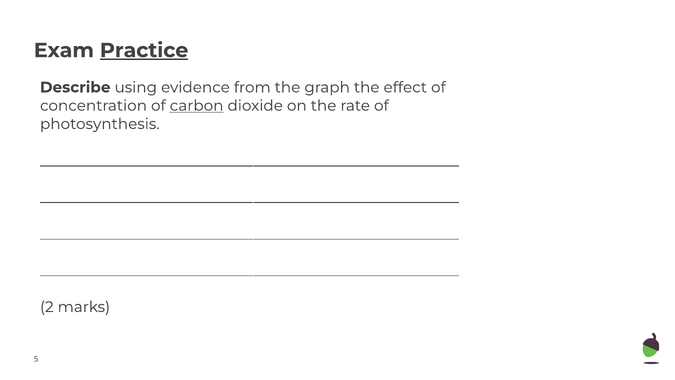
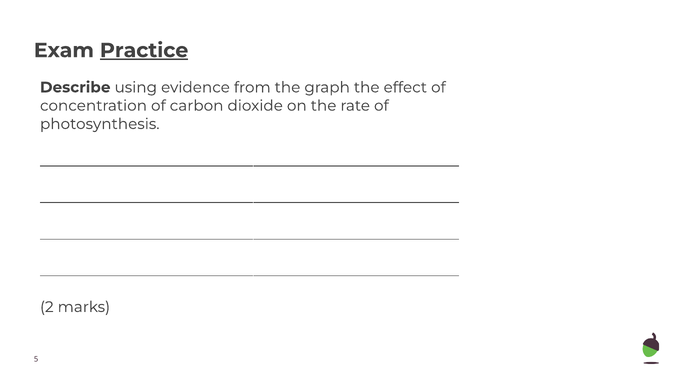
carbon underline: present -> none
